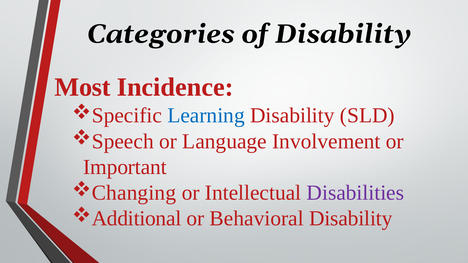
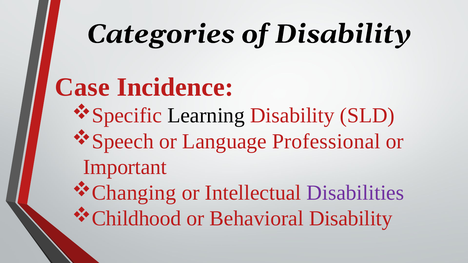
Most: Most -> Case
Learning colour: blue -> black
Involvement: Involvement -> Professional
Additional: Additional -> Childhood
